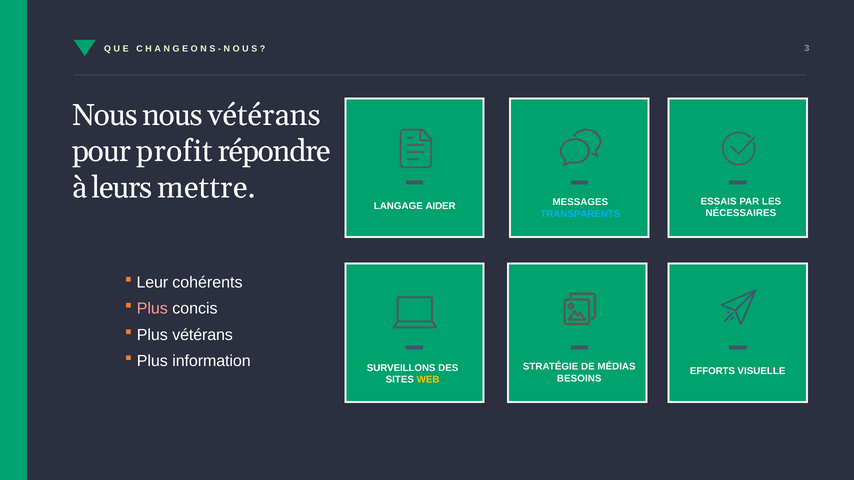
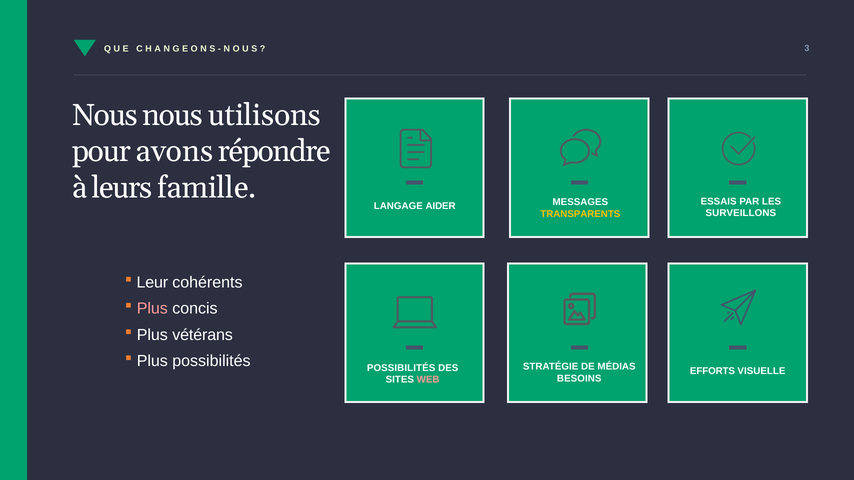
nous vétérans: vétérans -> utilisons
profit: profit -> avons
mettre: mettre -> famille
NÉCESSAIRES: NÉCESSAIRES -> SURVEILLONS
TRANSPARENTS colour: light blue -> yellow
Plus information: information -> possibilités
SURVEILLONS at (401, 368): SURVEILLONS -> POSSIBILITÉS
WEB colour: yellow -> pink
